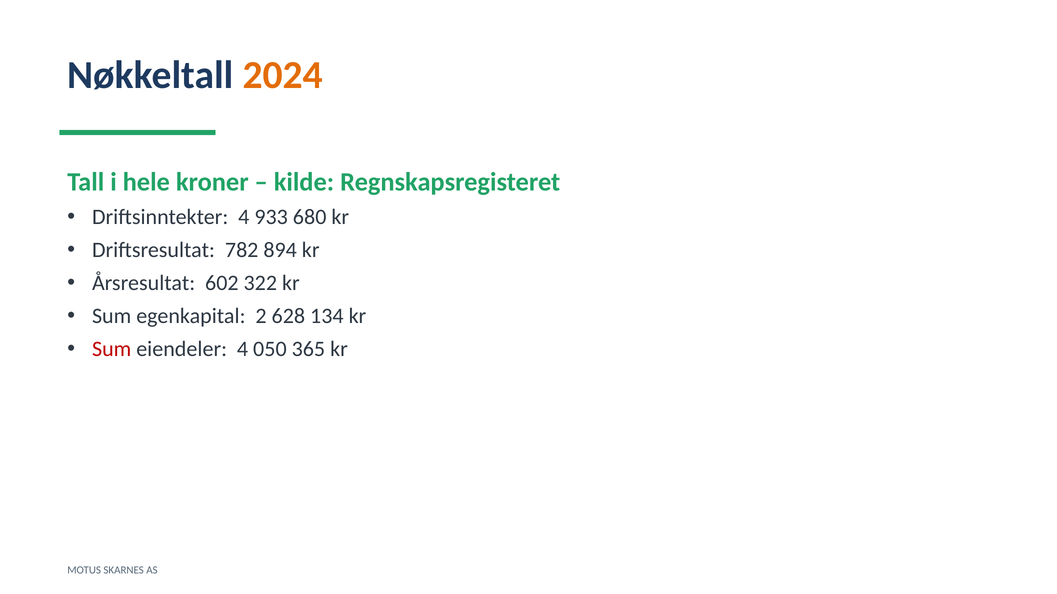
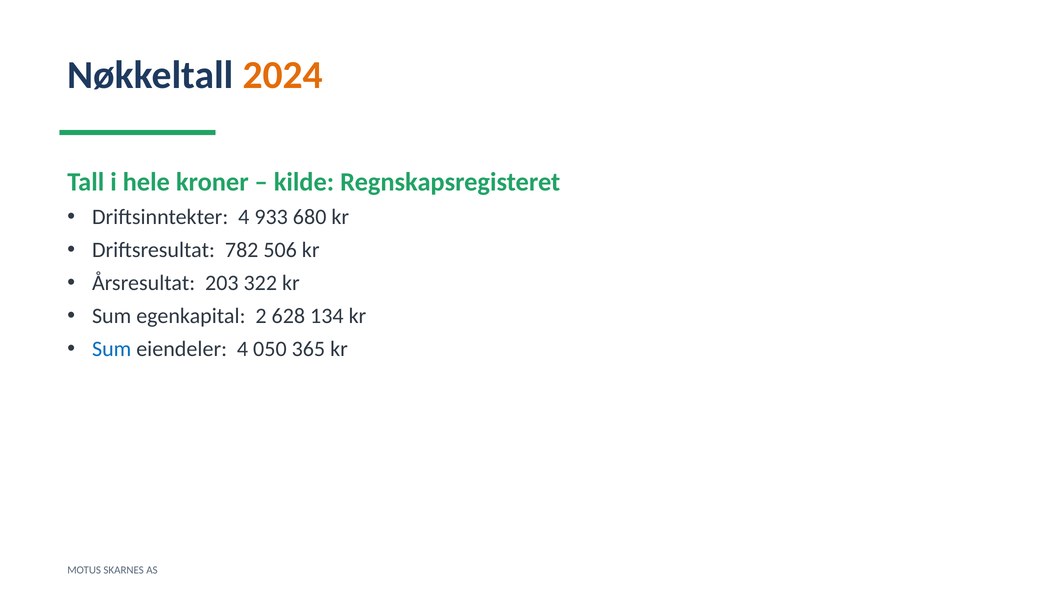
894: 894 -> 506
602: 602 -> 203
Sum at (112, 350) colour: red -> blue
